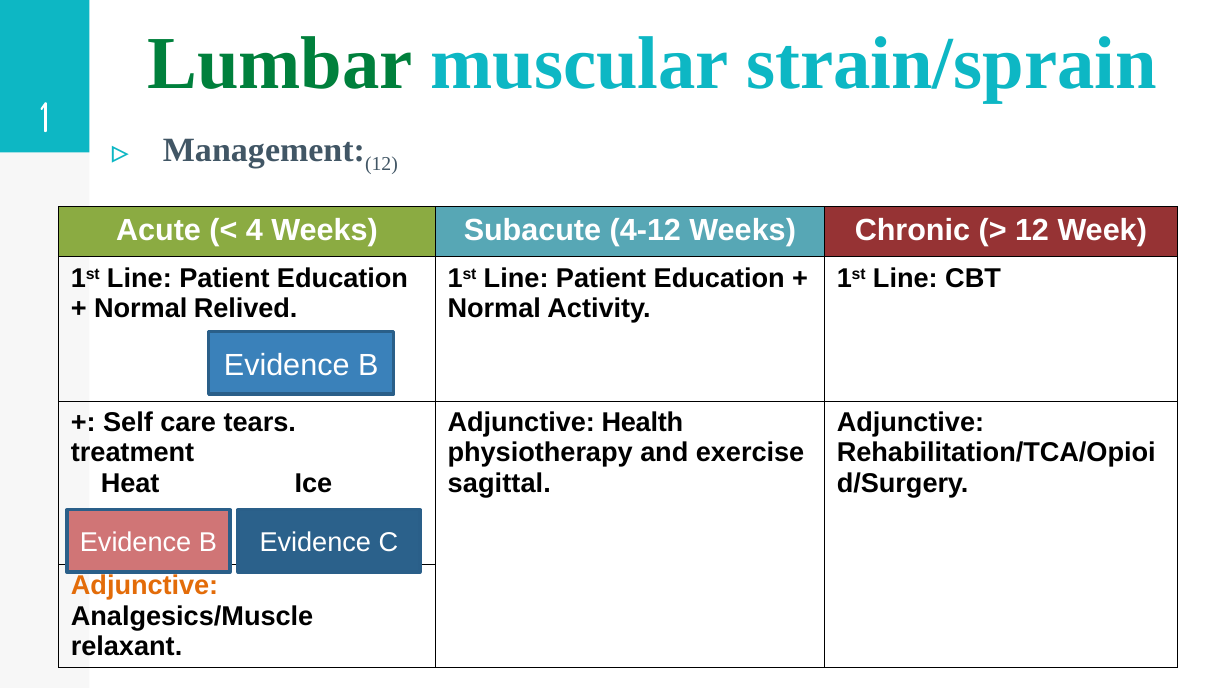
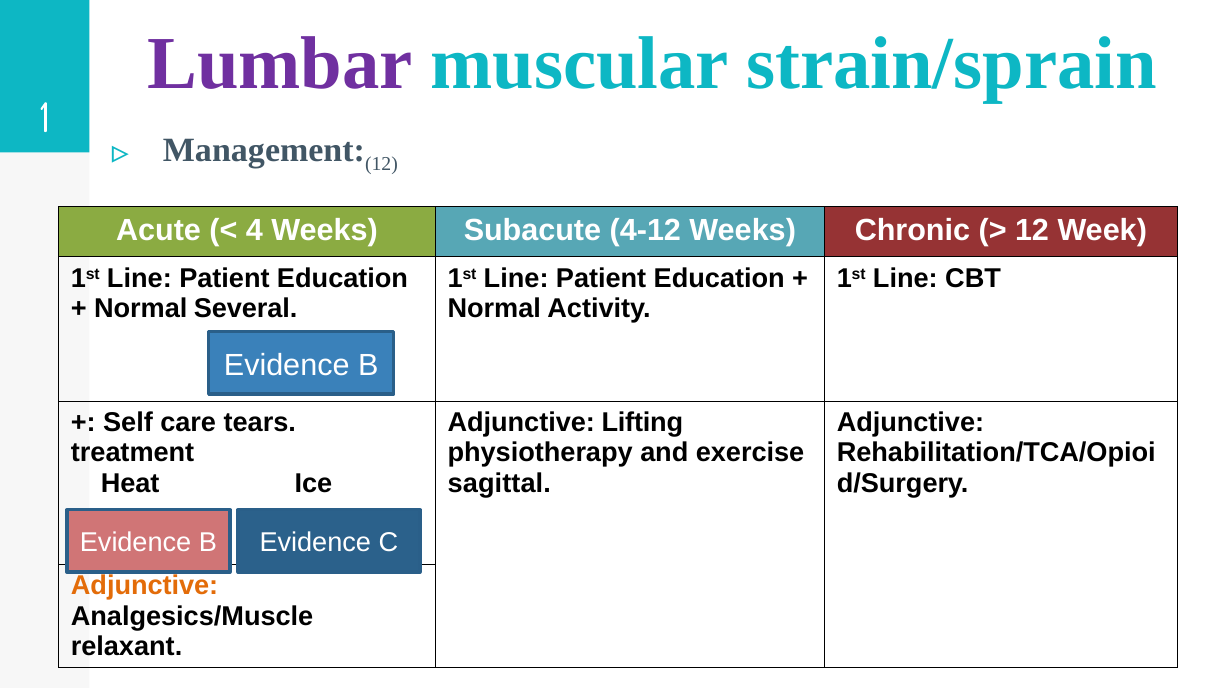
Lumbar colour: green -> purple
Relived: Relived -> Several
Health: Health -> Lifting
